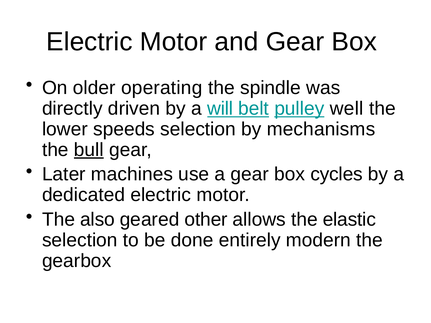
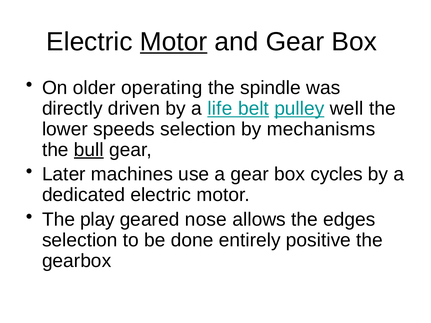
Motor at (174, 42) underline: none -> present
will: will -> life
also: also -> play
other: other -> nose
elastic: elastic -> edges
modern: modern -> positive
